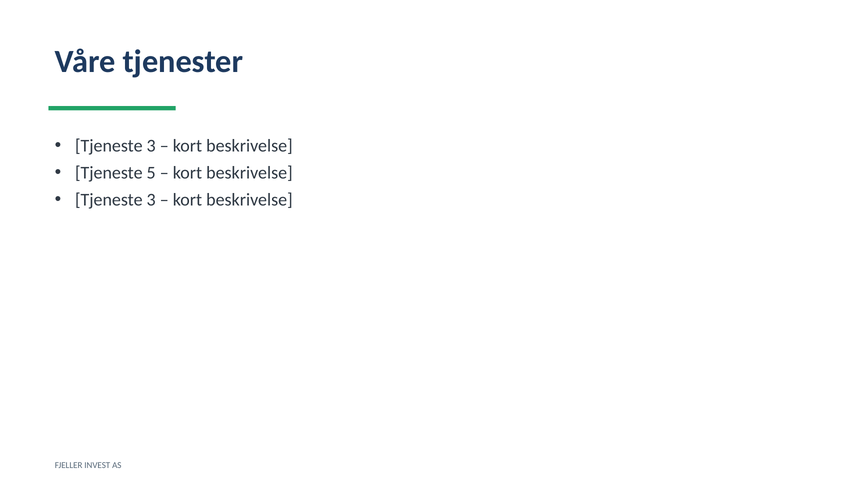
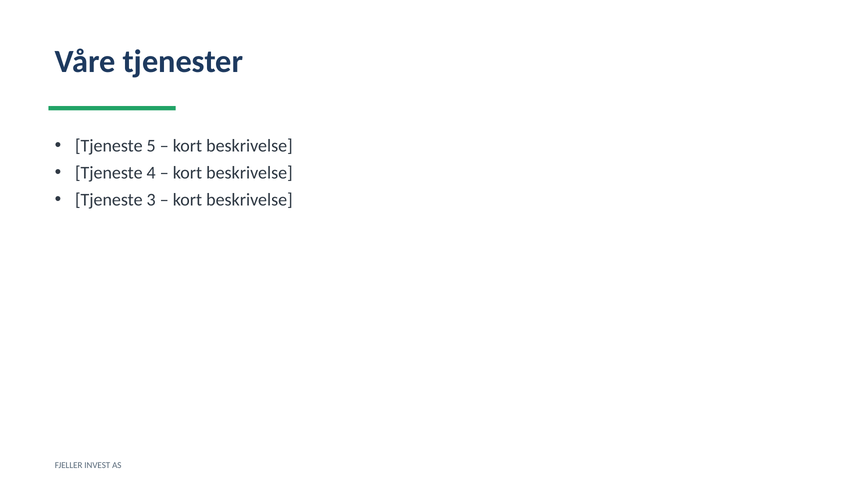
3 at (151, 146): 3 -> 5
5: 5 -> 4
